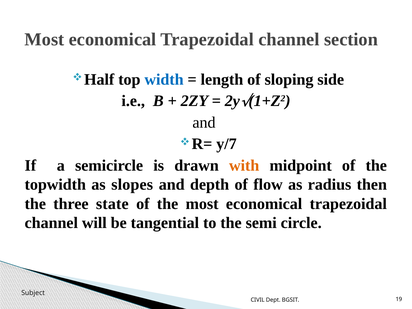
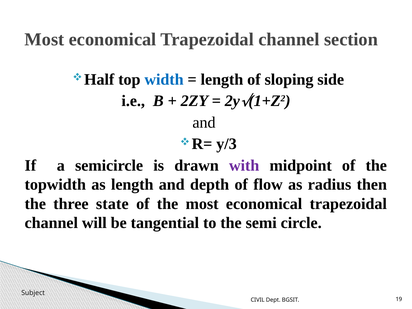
y/7: y/7 -> y/3
with colour: orange -> purple
as slopes: slopes -> length
